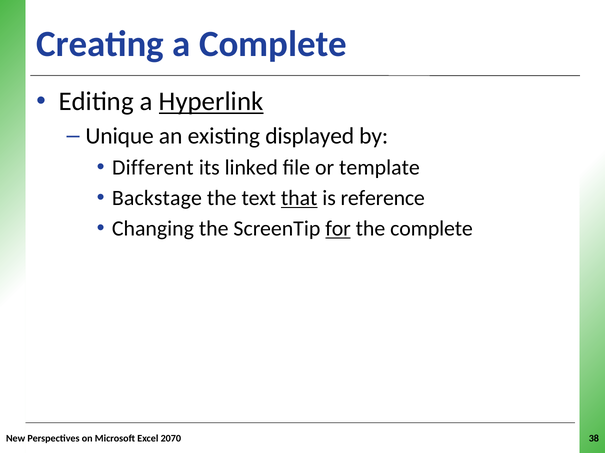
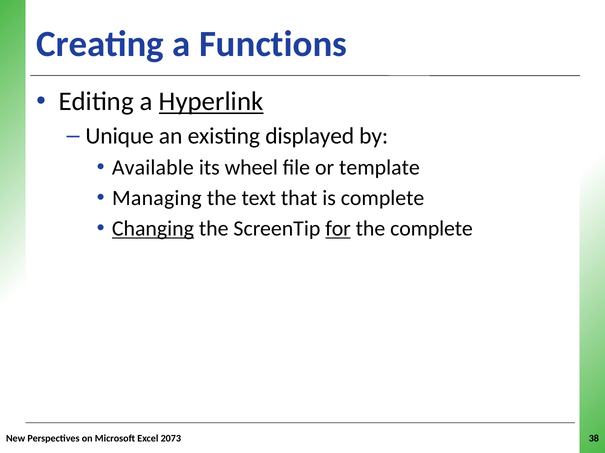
a Complete: Complete -> Functions
Different: Different -> Available
linked: linked -> wheel
Backstage: Backstage -> Managing
that underline: present -> none
is reference: reference -> complete
Changing underline: none -> present
2070: 2070 -> 2073
